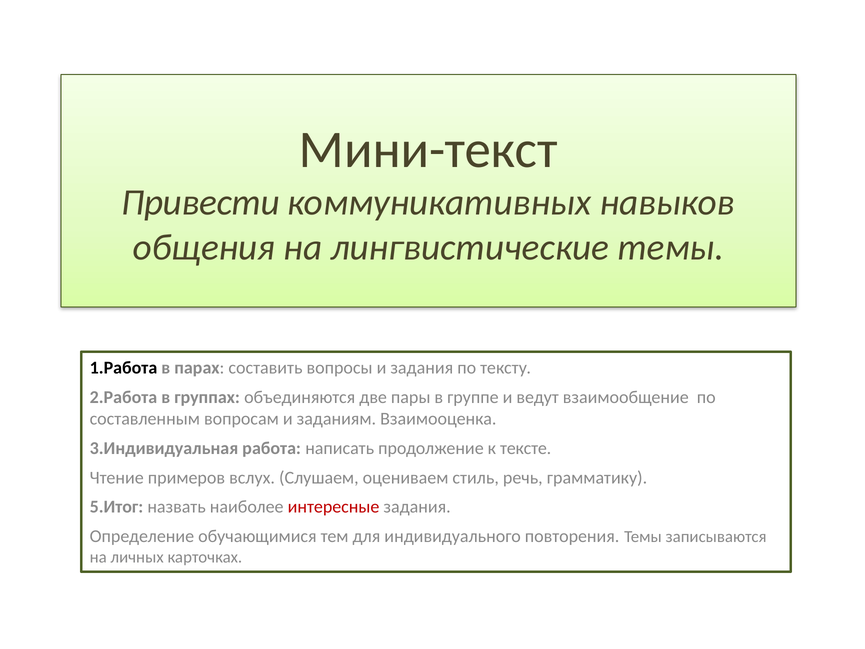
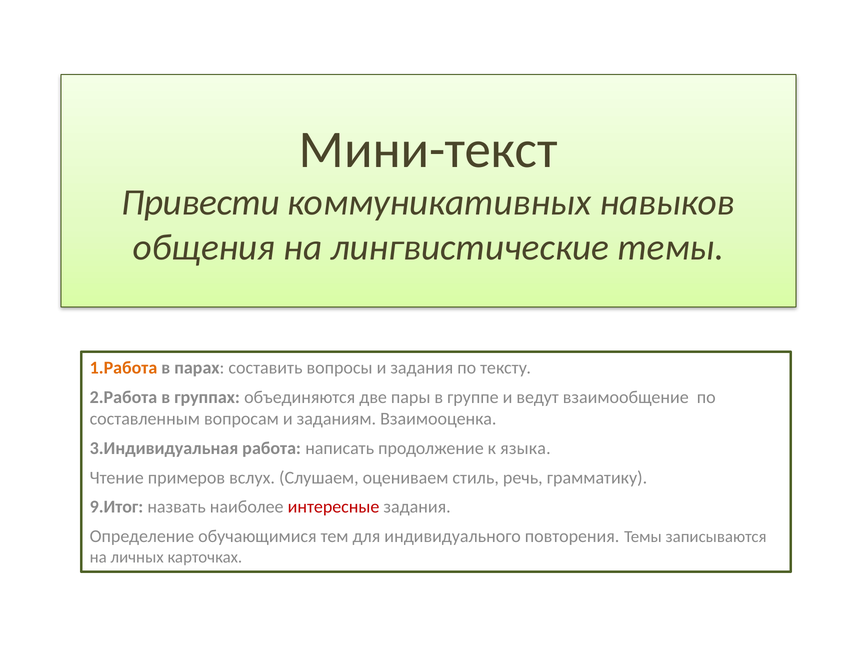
1.Работа colour: black -> orange
тексте: тексте -> языка
5.Итог: 5.Итог -> 9.Итог
